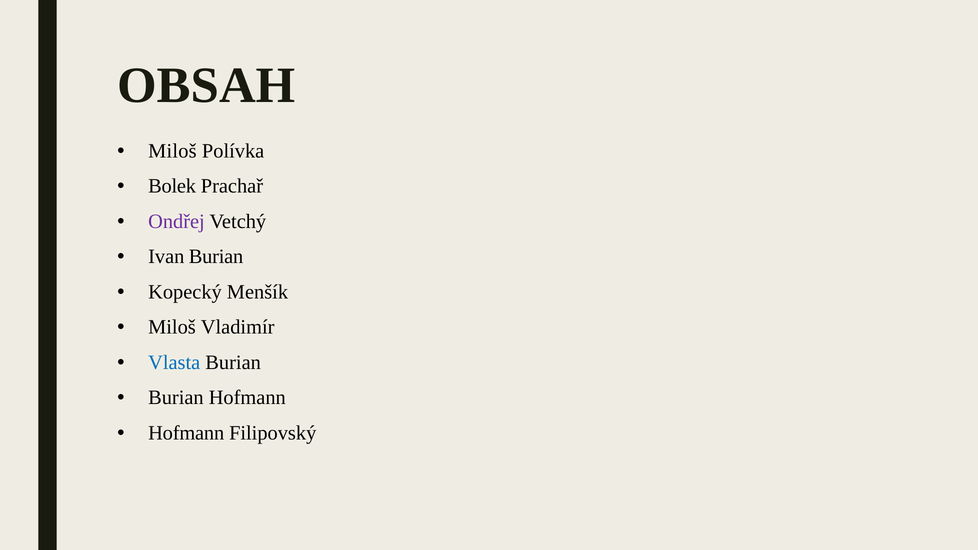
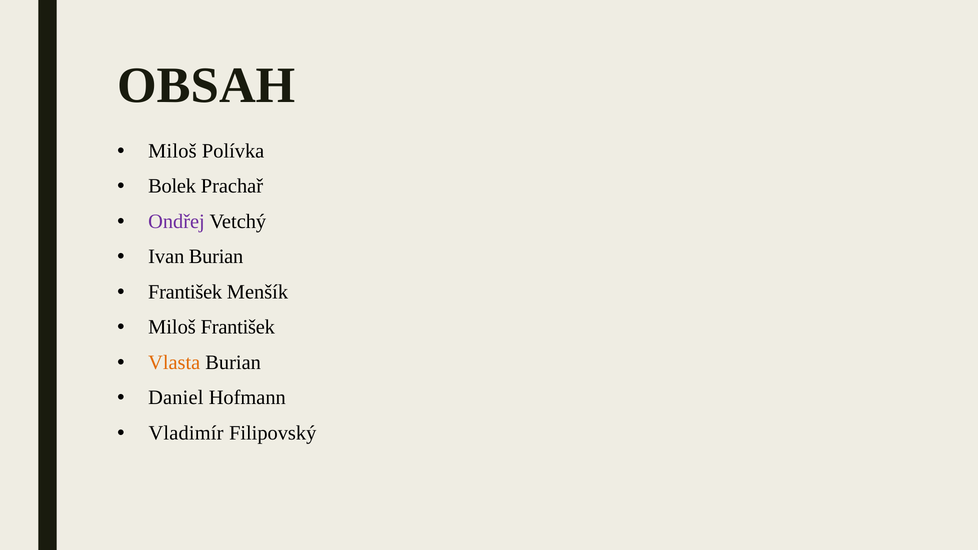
Kopecký at (185, 292): Kopecký -> František
Miloš Vladimír: Vladimír -> František
Vlasta colour: blue -> orange
Burian at (176, 398): Burian -> Daniel
Hofmann at (186, 433): Hofmann -> Vladimír
